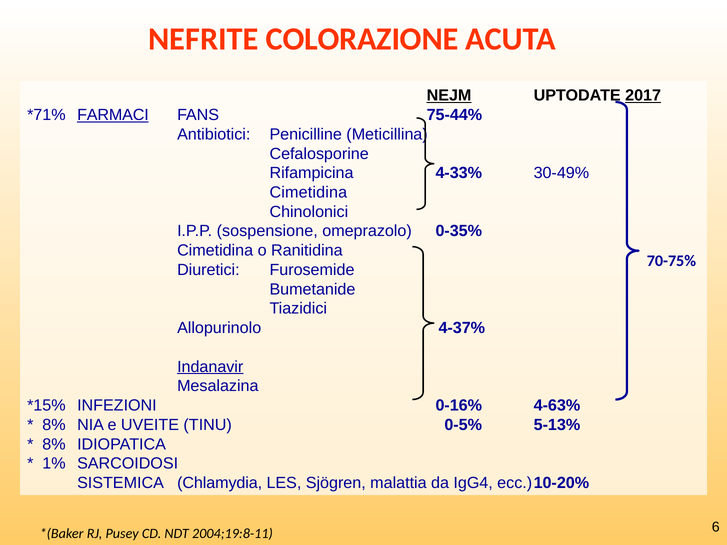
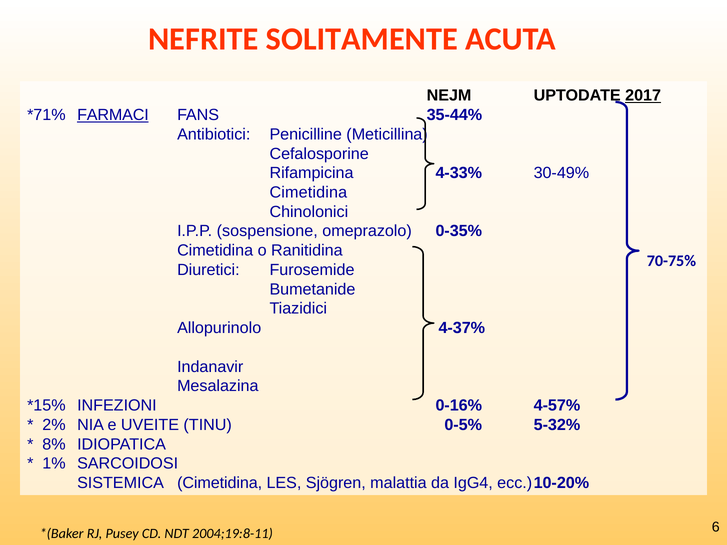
COLORAZIONE: COLORAZIONE -> SOLITAMENTE
NEJM underline: present -> none
75-44%: 75-44% -> 35-44%
Indanavir underline: present -> none
4-63%: 4-63% -> 4-57%
8% at (54, 425): 8% -> 2%
5-13%: 5-13% -> 5-32%
SISTEMICA Chlamydia: Chlamydia -> Cimetidina
